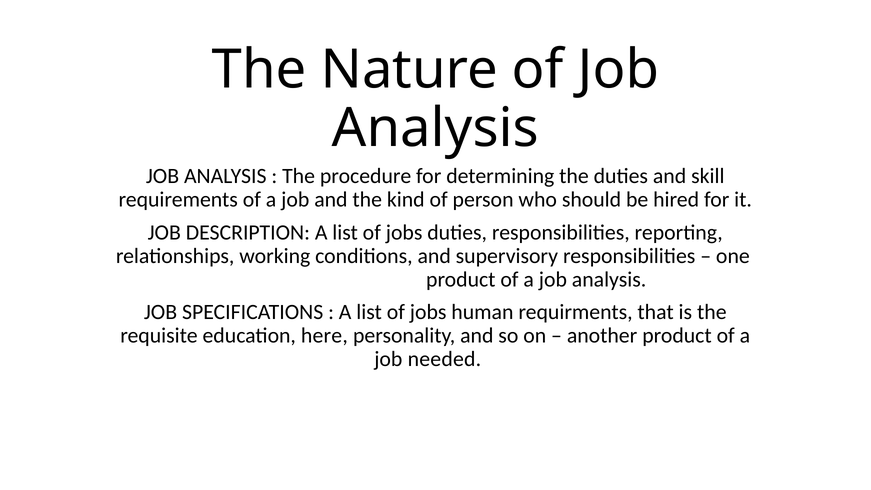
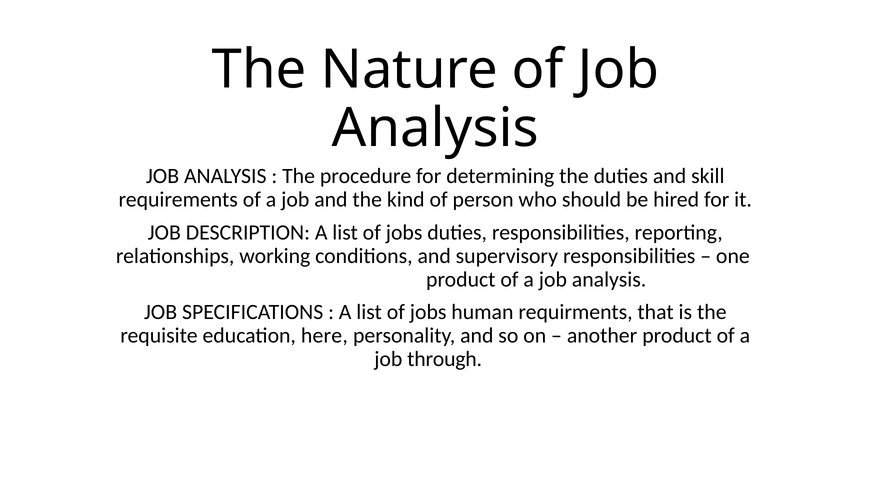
needed: needed -> through
